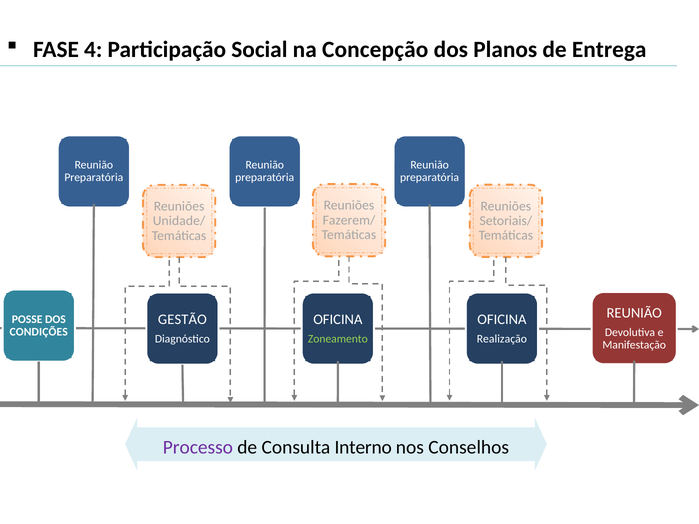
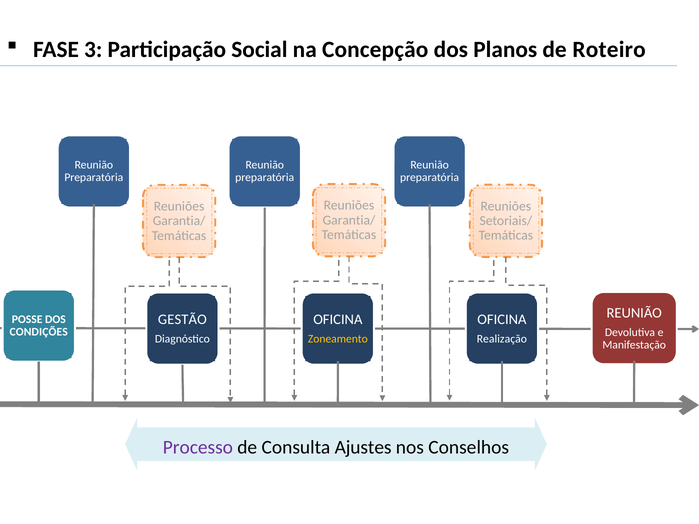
4: 4 -> 3
Entrega: Entrega -> Roteiro
Fazerem/ at (349, 220): Fazerem/ -> Garantia/
Unidade/ at (179, 221): Unidade/ -> Garantia/
Zoneamento colour: light green -> yellow
Interno: Interno -> Ajustes
